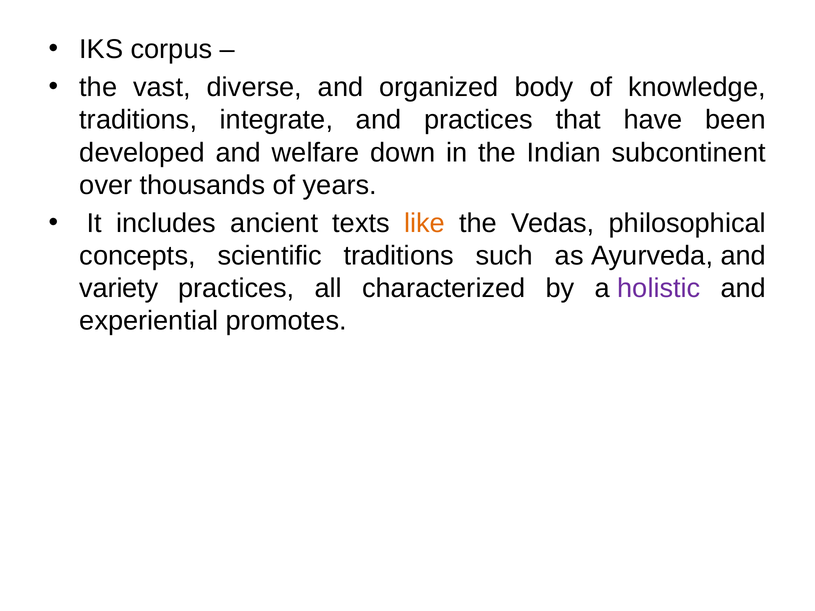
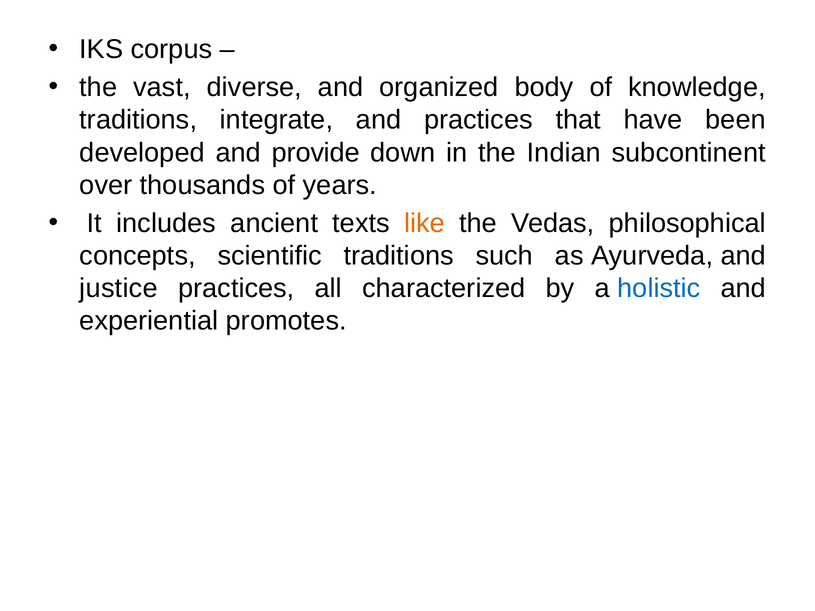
welfare: welfare -> provide
variety: variety -> justice
holistic colour: purple -> blue
